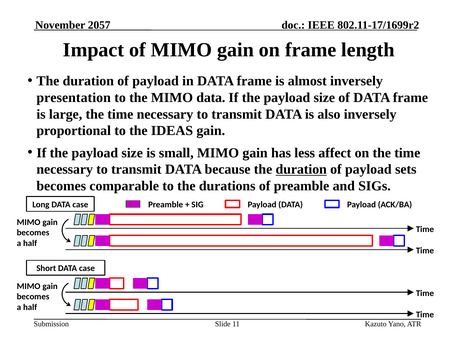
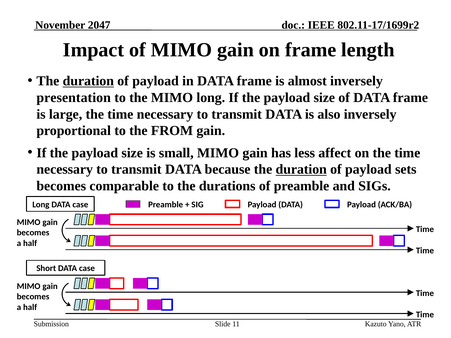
2057: 2057 -> 2047
duration at (88, 81) underline: none -> present
MIMO data: data -> long
IDEAS: IDEAS -> FROM
